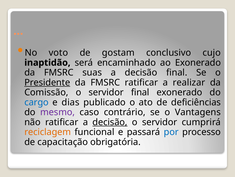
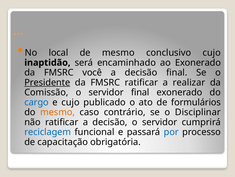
voto: voto -> local
de gostam: gostam -> mesmo
suas: suas -> você
e dias: dias -> cujo
deficiências: deficiências -> formulários
mesmo at (58, 112) colour: purple -> orange
Vantagens: Vantagens -> Disciplinar
decisão at (110, 122) underline: present -> none
reciclagem colour: orange -> blue
